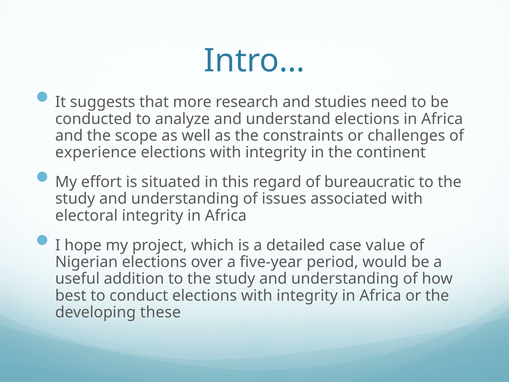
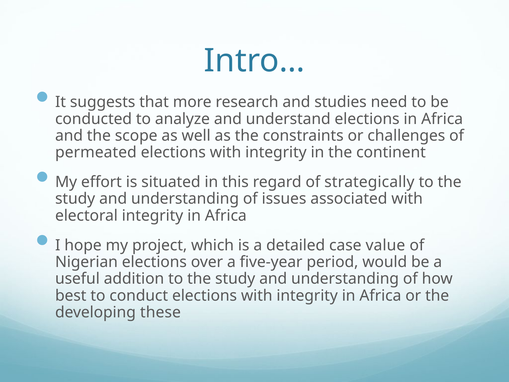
experience: experience -> permeated
bureaucratic: bureaucratic -> strategically
